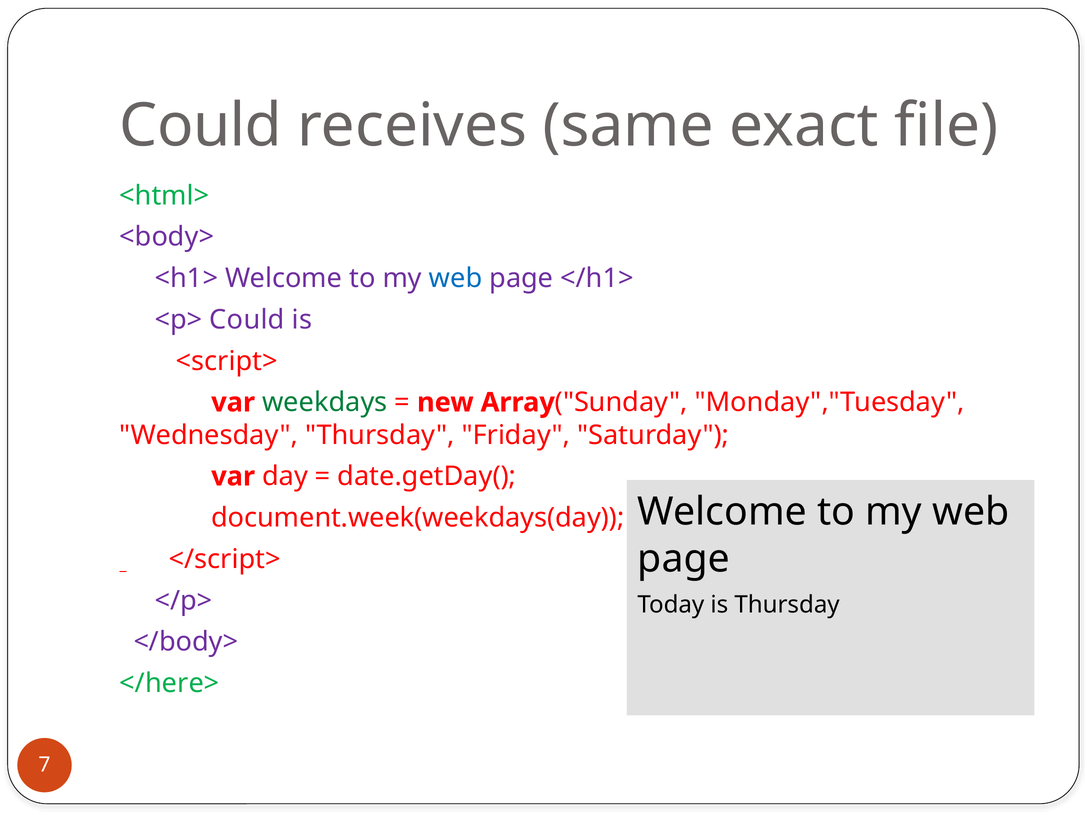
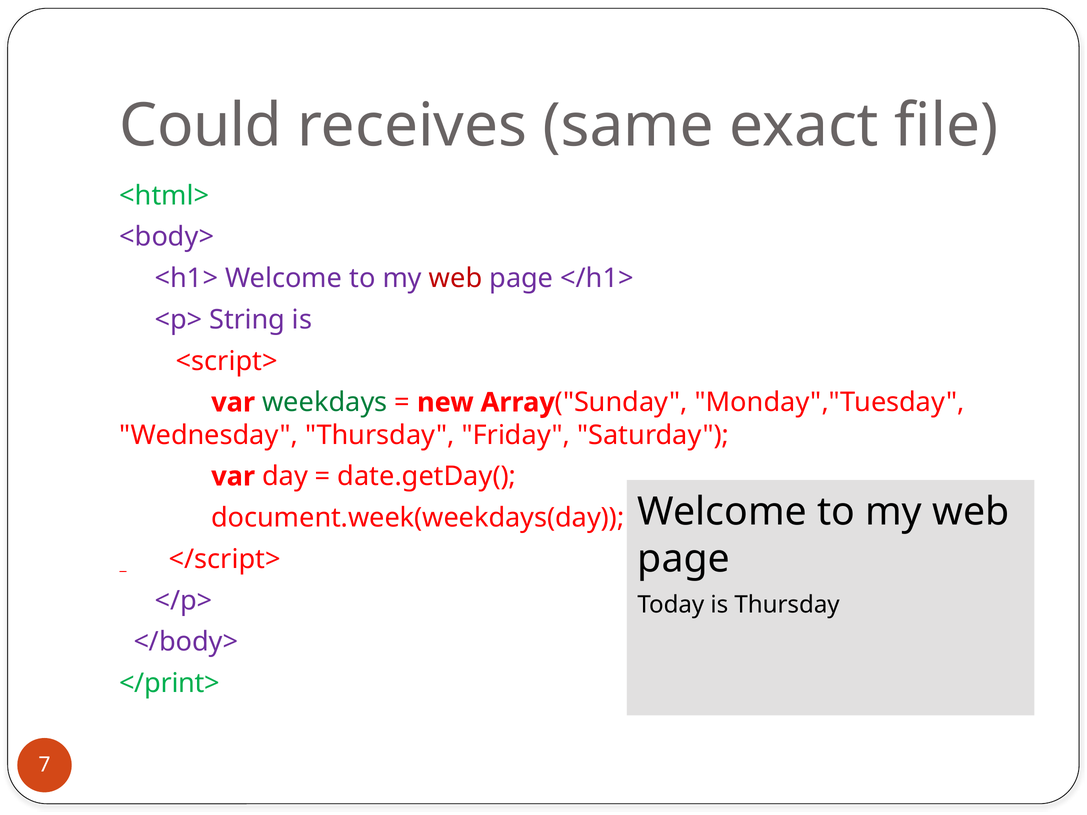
web at (456, 278) colour: blue -> red
<p> Could: Could -> String
</here>: </here> -> </print>
